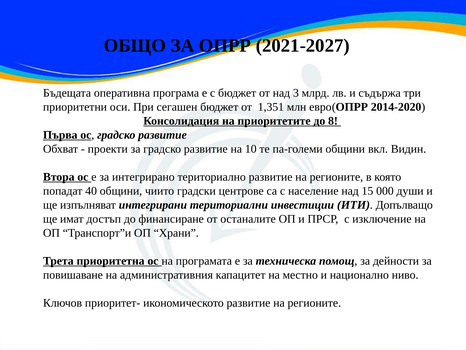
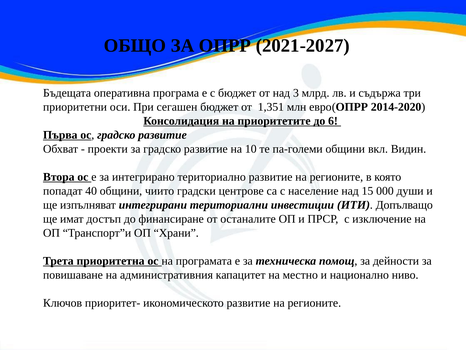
8: 8 -> 6
